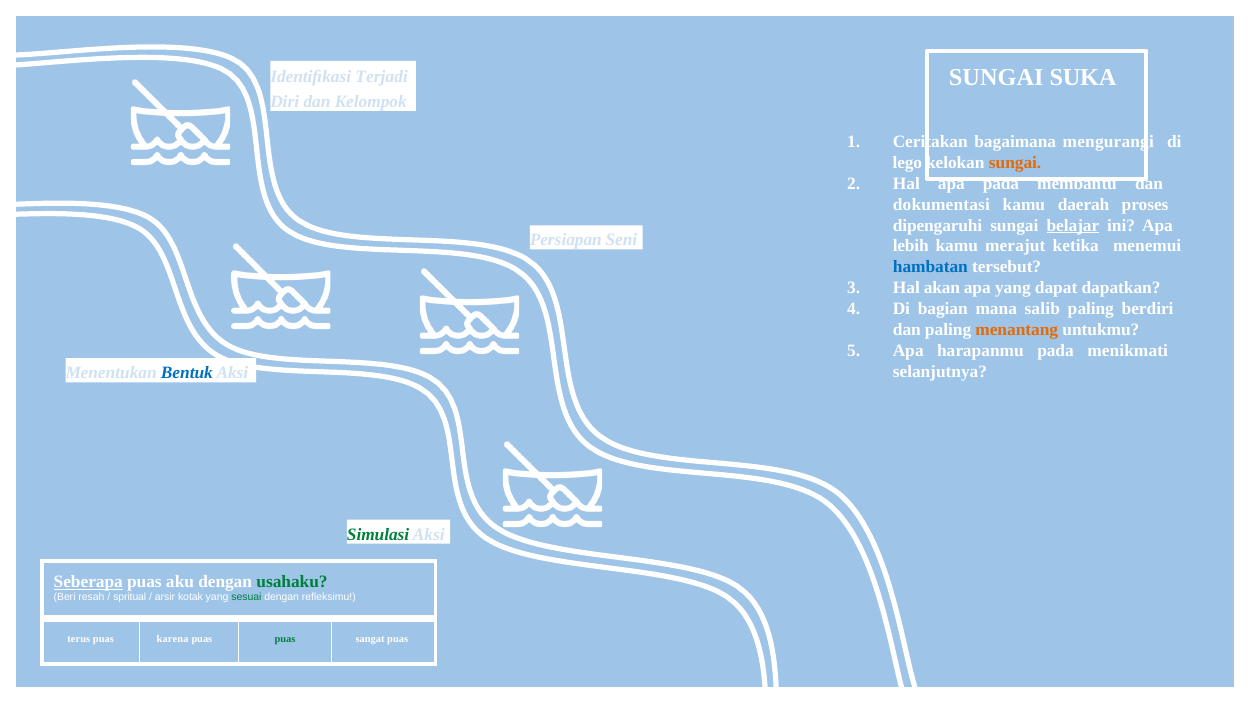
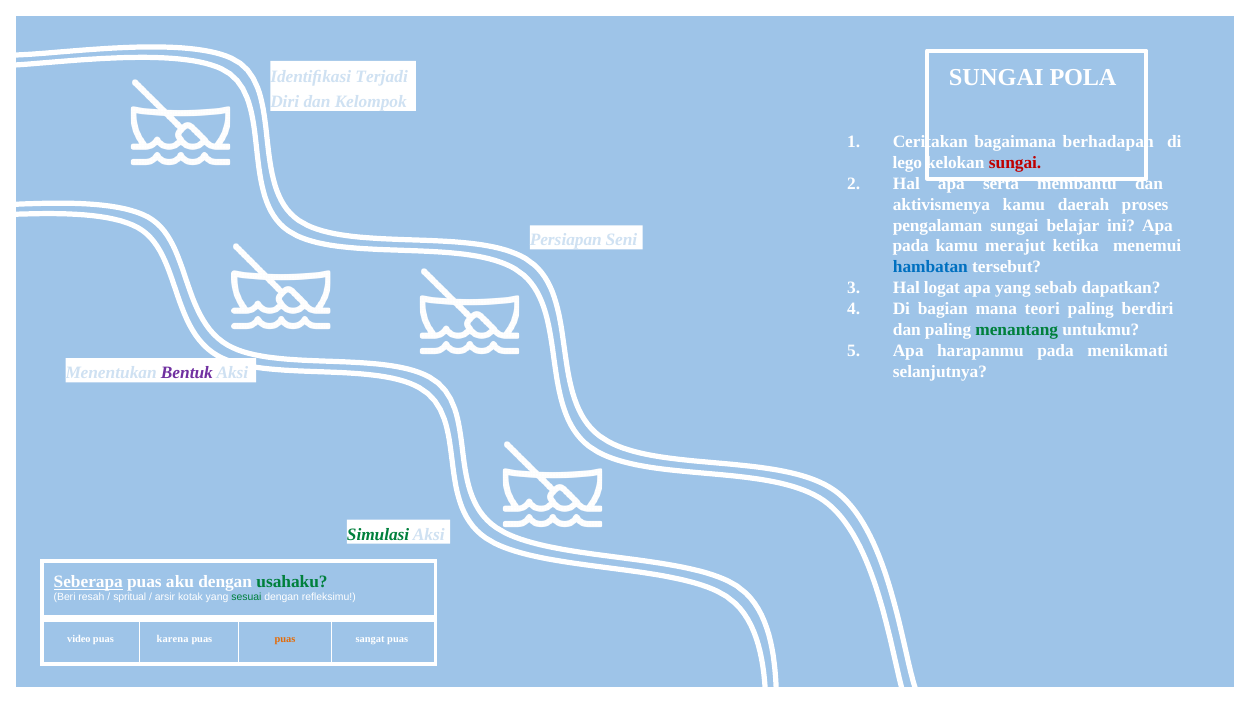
SUKA: SUKA -> POLA
mengurangi: mengurangi -> berhadapan
sungai at (1015, 163) colour: orange -> red
apa pada: pada -> serta
dokumentasi: dokumentasi -> aktivismenya
dipengaruhi: dipengaruhi -> pengalaman
belajar underline: present -> none
lebih at (911, 246): lebih -> pada
akan: akan -> logat
dapat: dapat -> sebab
salib: salib -> teori
menantang colour: orange -> green
Bentuk colour: blue -> purple
terus: terus -> video
puas at (285, 639) colour: green -> orange
